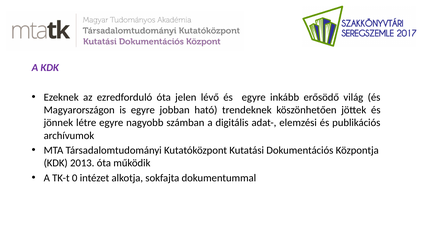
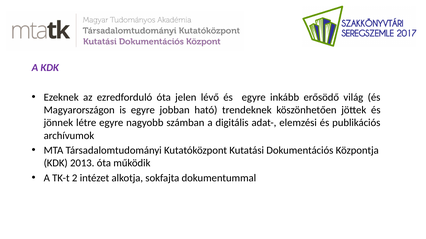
0: 0 -> 2
